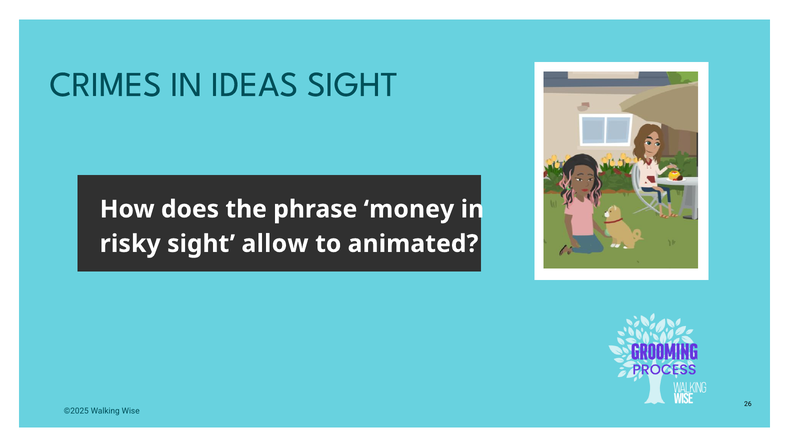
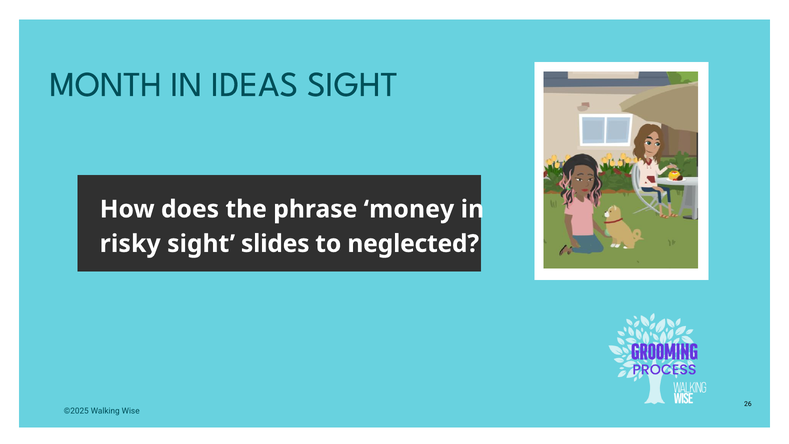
CRIMES: CRIMES -> MONTH
allow: allow -> slides
animated: animated -> neglected
